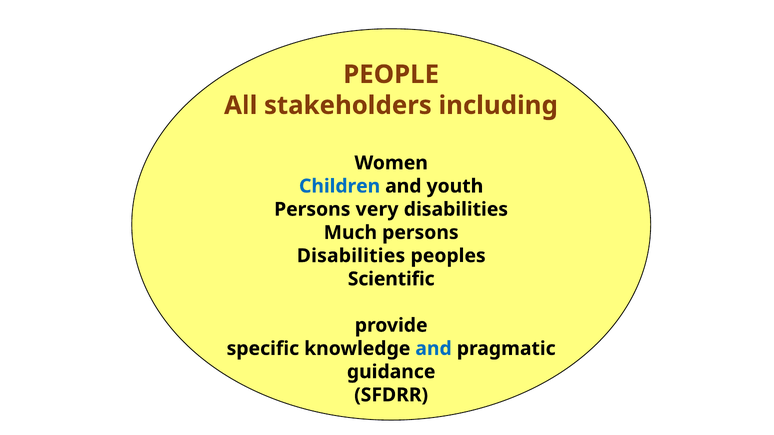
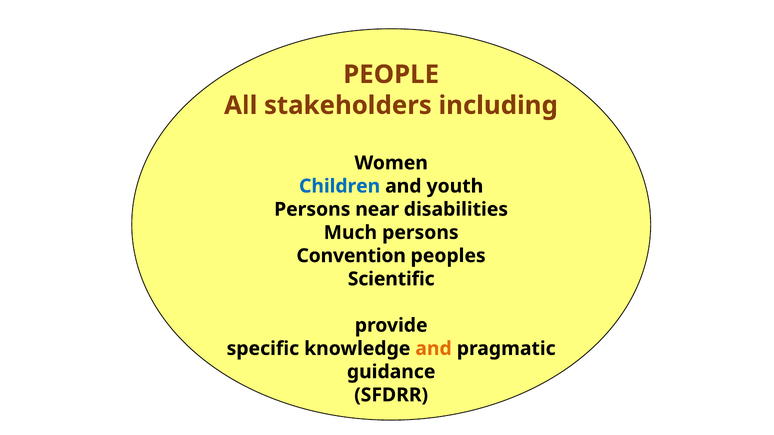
very: very -> near
Disabilities at (351, 256): Disabilities -> Convention
and at (434, 349) colour: blue -> orange
